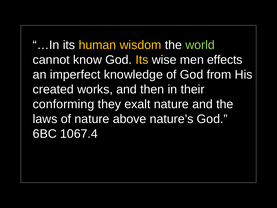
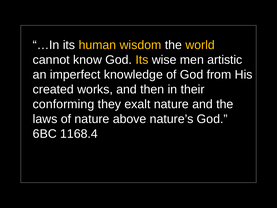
world colour: light green -> yellow
effects: effects -> artistic
1067.4: 1067.4 -> 1168.4
